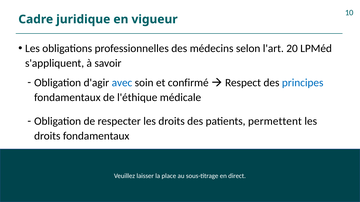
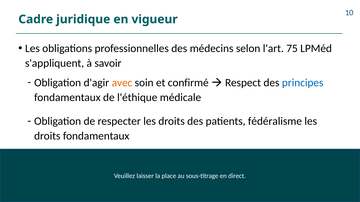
20: 20 -> 75
avec colour: blue -> orange
permettent: permettent -> fédéralisme
